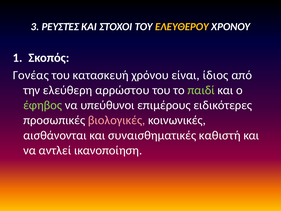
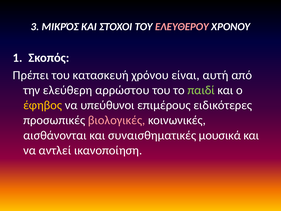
ΡΕΥΣΤΈΣ: ΡΕΥΣΤΈΣ -> ΜΙΚΡΌΣ
ΕΛΕΥΘΕΡΟΥ colour: yellow -> pink
Γονέας: Γονέας -> Πρέπει
ίδιος: ίδιος -> αυτή
έφηβος colour: light green -> yellow
καθιστή: καθιστή -> μουσικά
